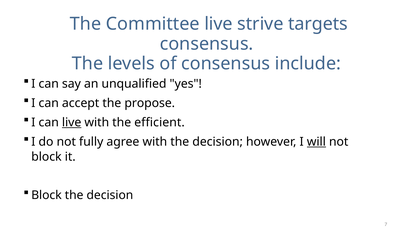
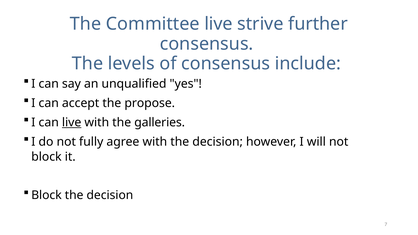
targets: targets -> further
efficient: efficient -> galleries
will underline: present -> none
